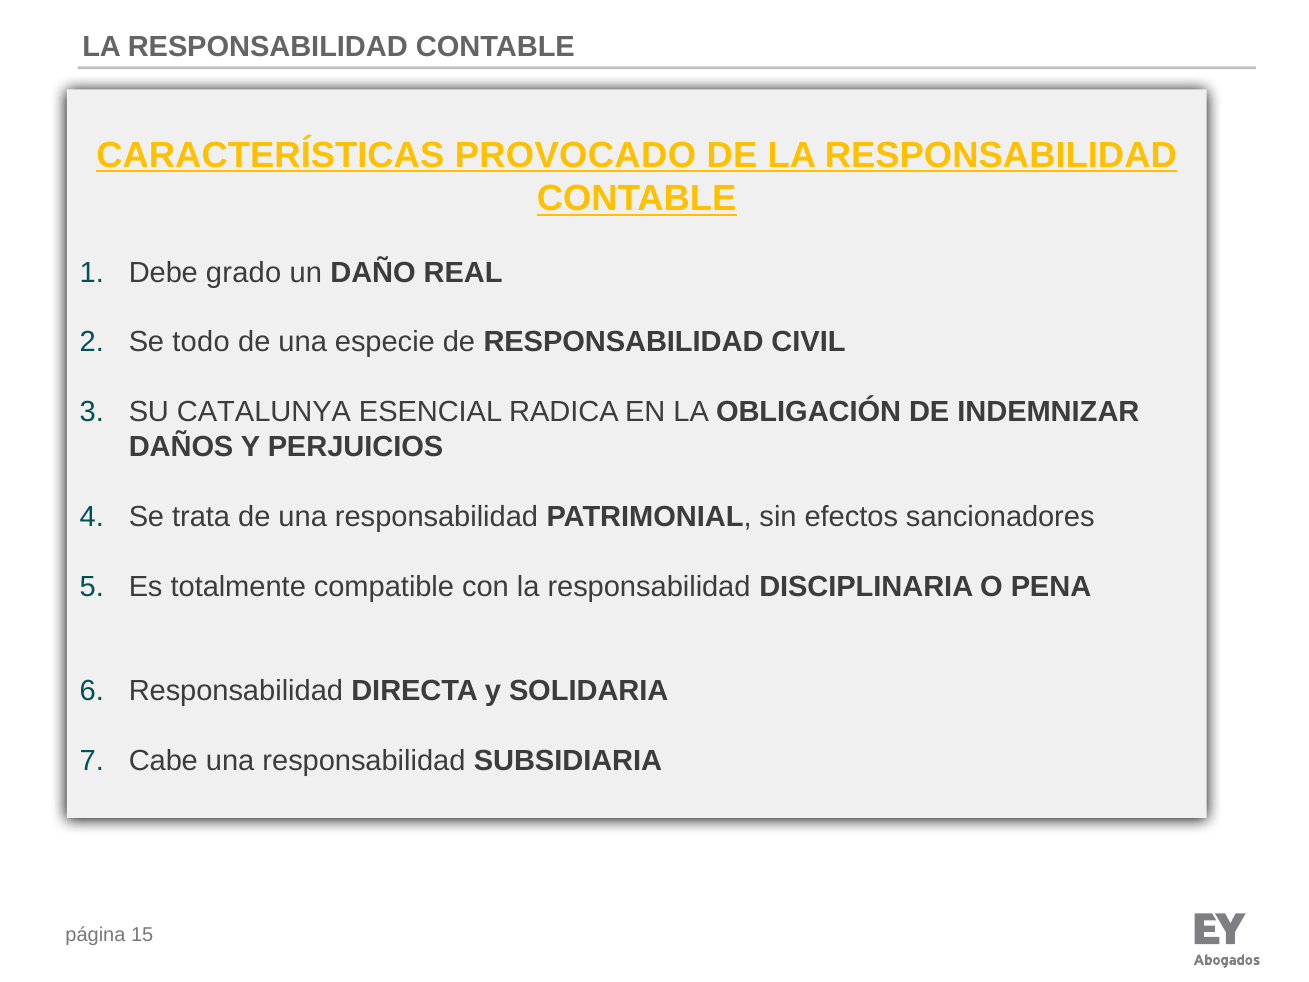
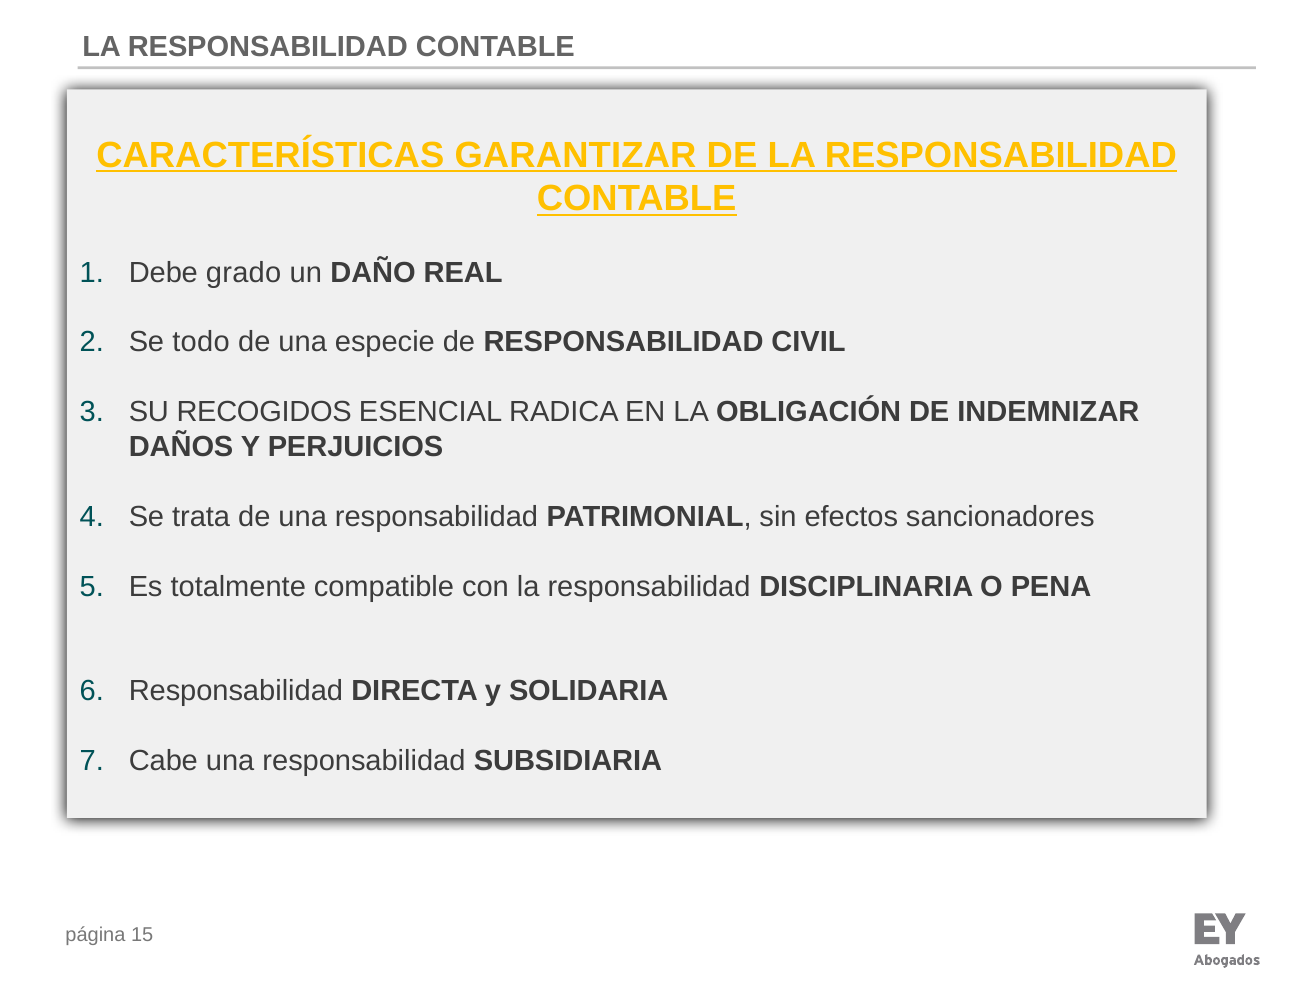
PROVOCADO: PROVOCADO -> GARANTIZAR
CATALUNYA: CATALUNYA -> RECOGIDOS
